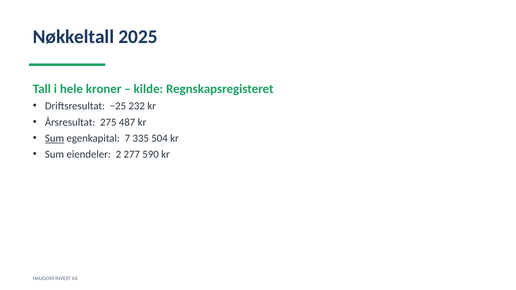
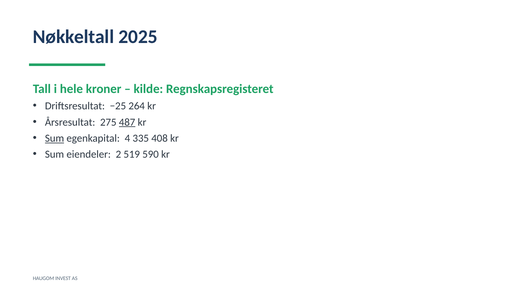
232: 232 -> 264
487 underline: none -> present
7: 7 -> 4
504: 504 -> 408
277: 277 -> 519
